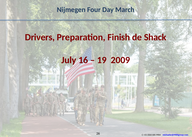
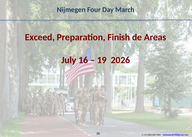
Drivers: Drivers -> Exceed
Shack: Shack -> Areas
2009: 2009 -> 2026
